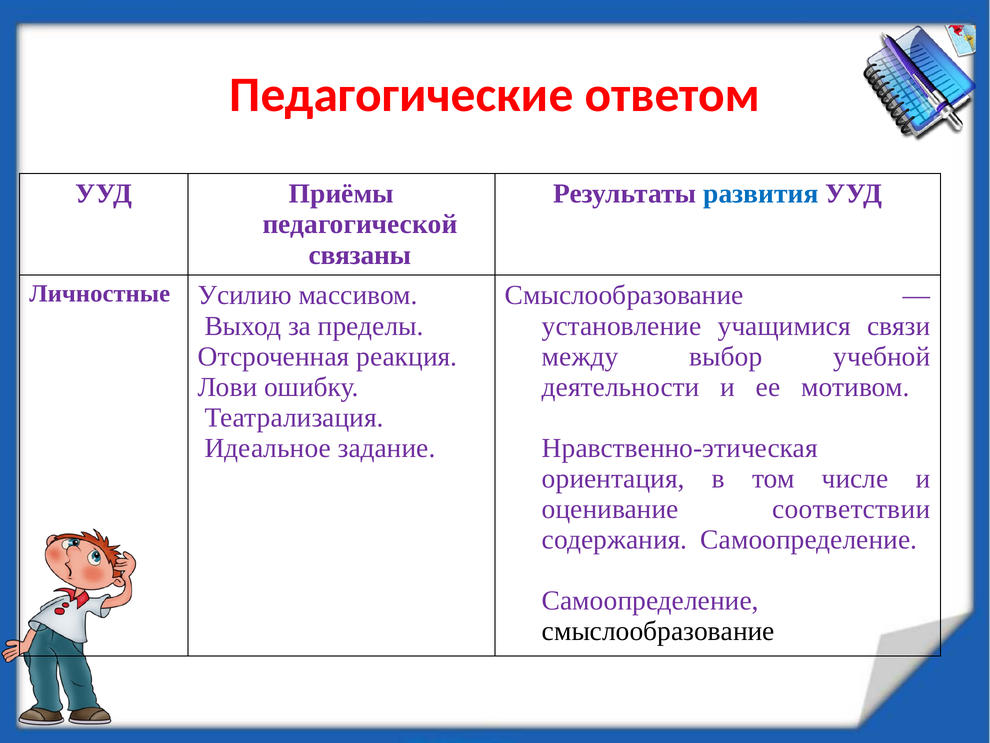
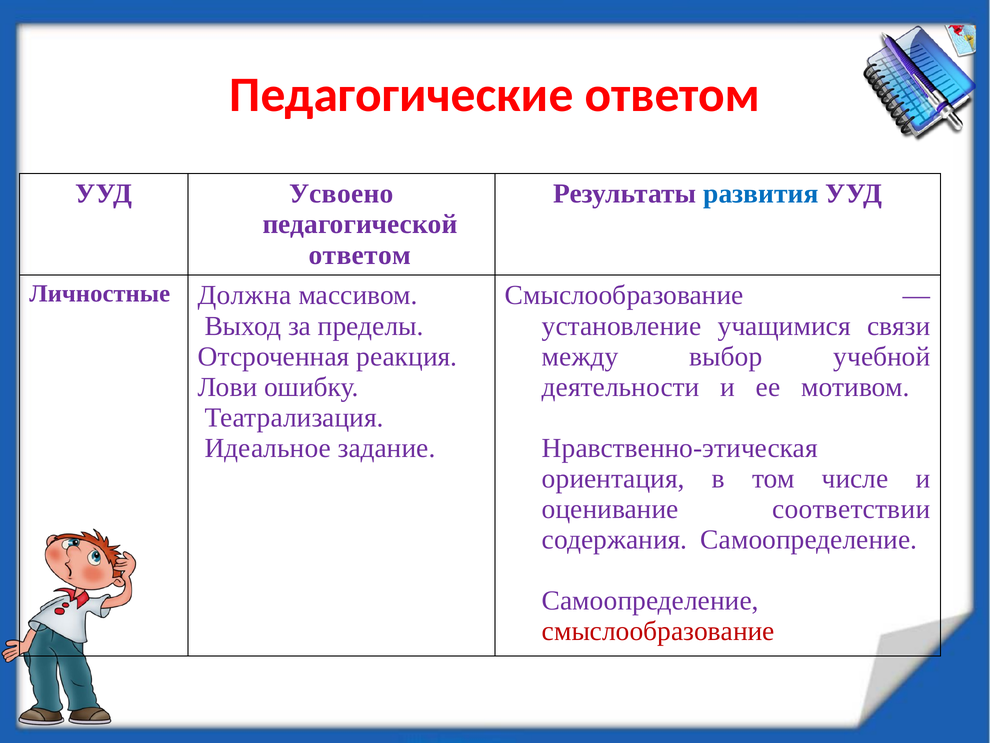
Приёмы: Приёмы -> Усвоено
связаны at (360, 255): связаны -> ответом
Усилию: Усилию -> Должна
смыслообразование at (658, 631) colour: black -> red
